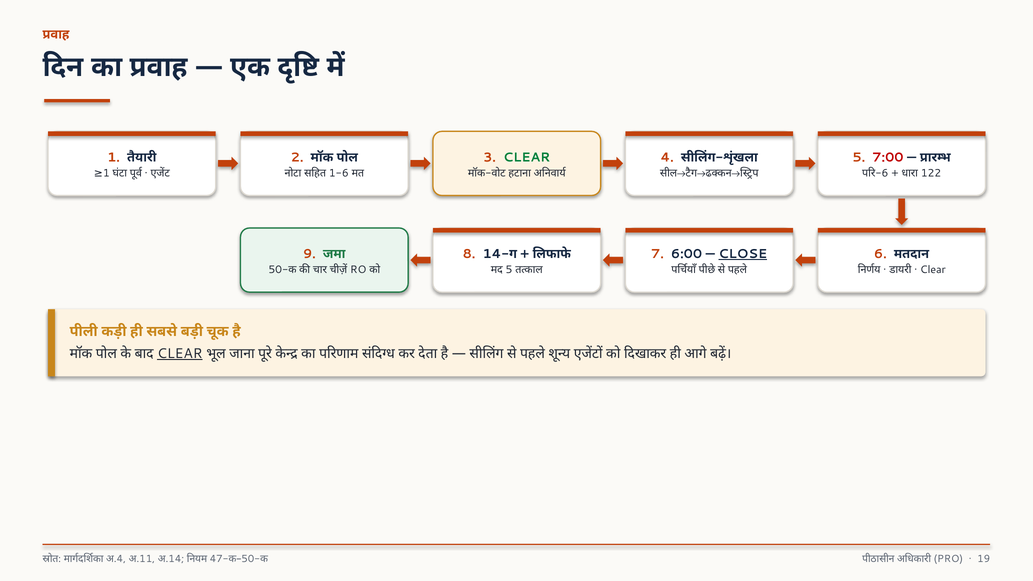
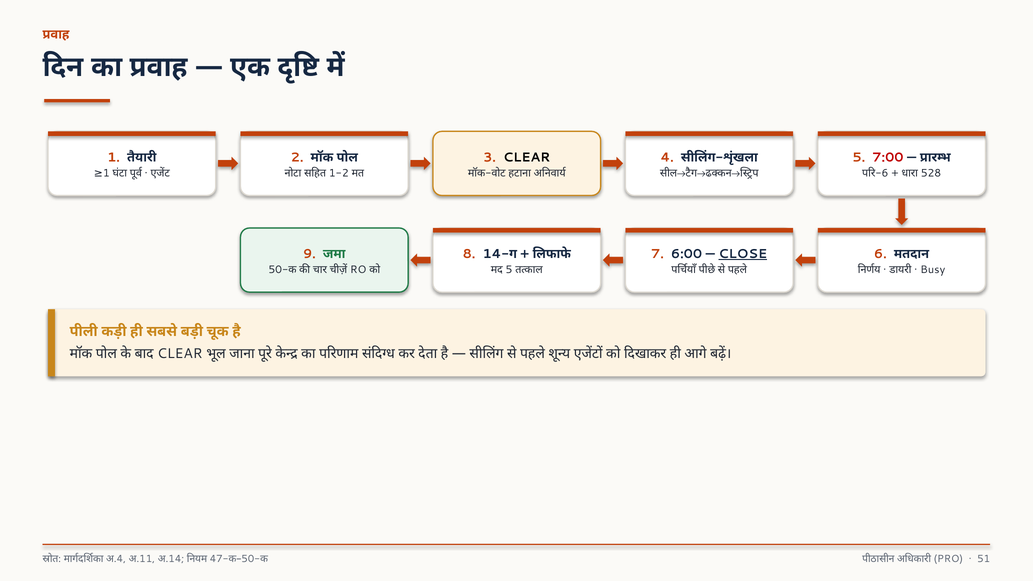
CLEAR at (527, 157) colour: green -> black
122: 122 -> 528
1-6: 1-6 -> 1-2
Clear at (933, 270): Clear -> Busy
CLEAR at (180, 353) underline: present -> none
19: 19 -> 51
